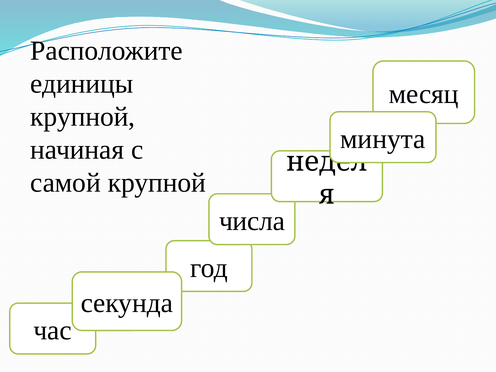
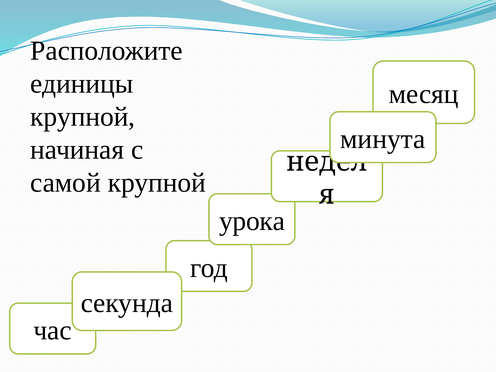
числа: числа -> урока
